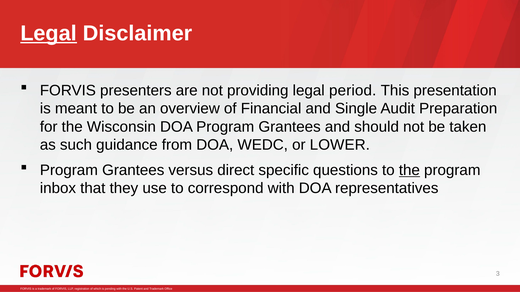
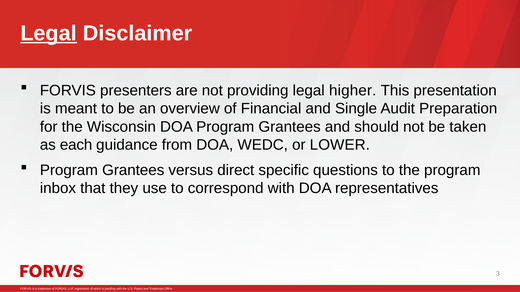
period: period -> higher
such: such -> each
the at (409, 170) underline: present -> none
